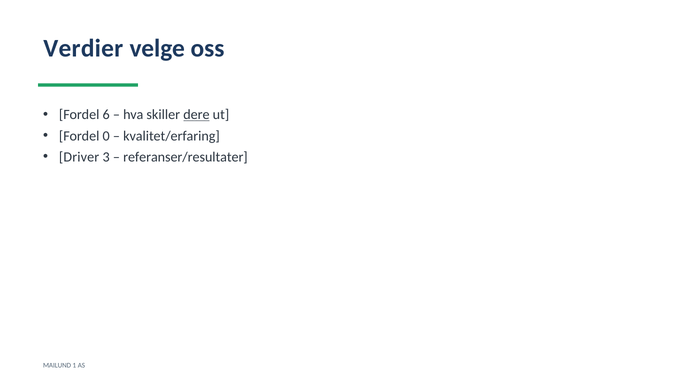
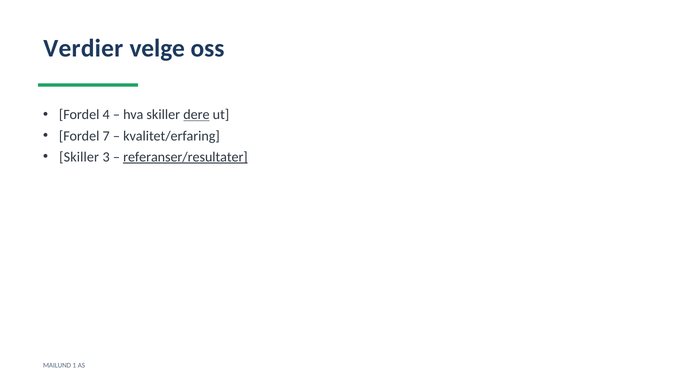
6: 6 -> 4
0: 0 -> 7
Driver at (79, 157): Driver -> Skiller
referanser/resultater underline: none -> present
